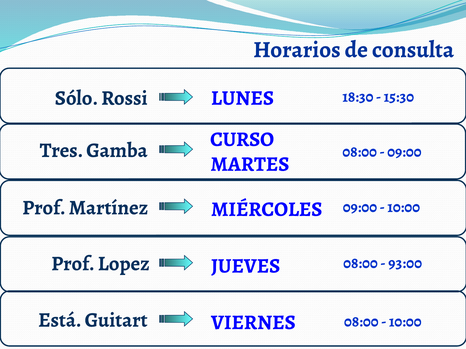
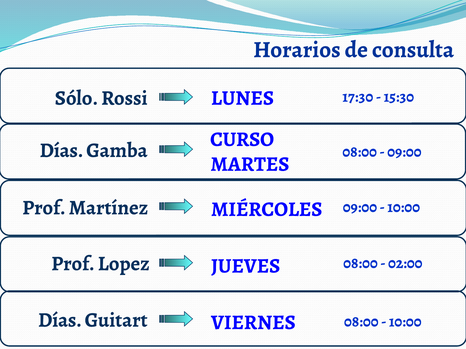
18:30: 18:30 -> 17:30
Tres at (61, 150): Tres -> Días
93:00: 93:00 -> 02:00
Está at (60, 320): Está -> Días
